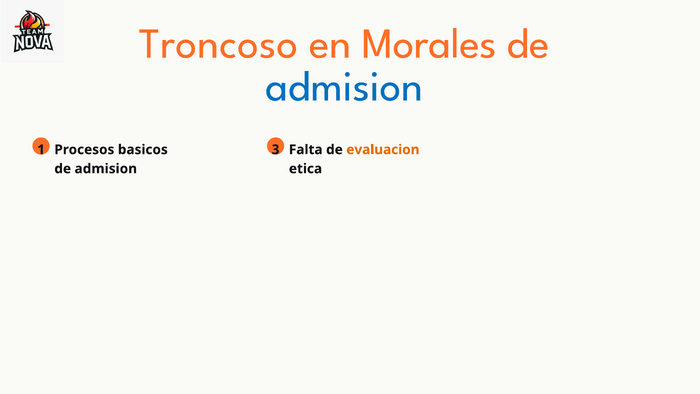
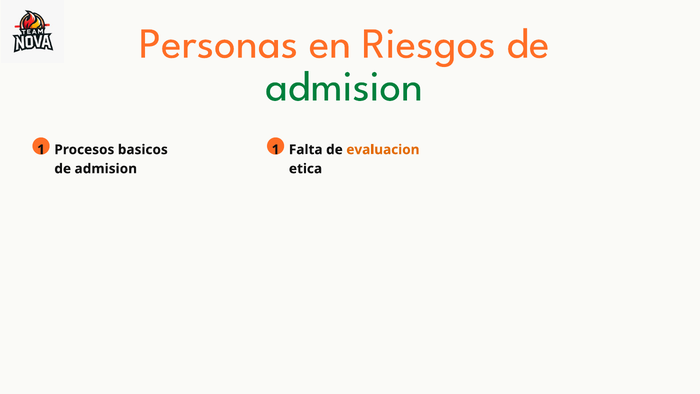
Troncoso: Troncoso -> Personas
Morales: Morales -> Riesgos
admision at (344, 86) colour: blue -> green
1 3: 3 -> 1
